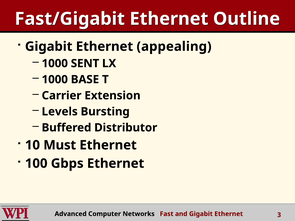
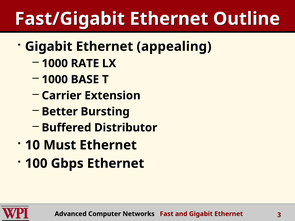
SENT: SENT -> RATE
Levels: Levels -> Better
